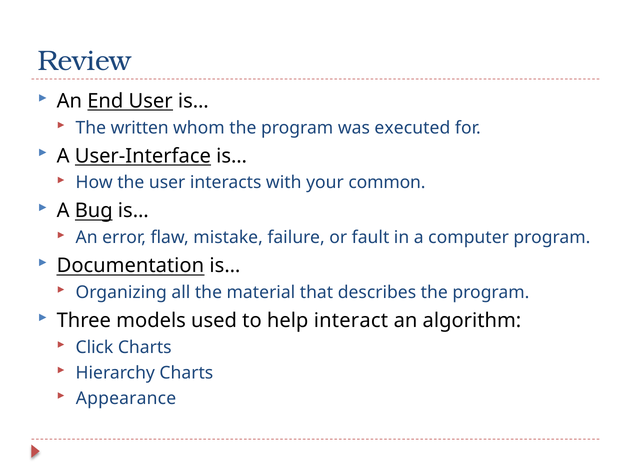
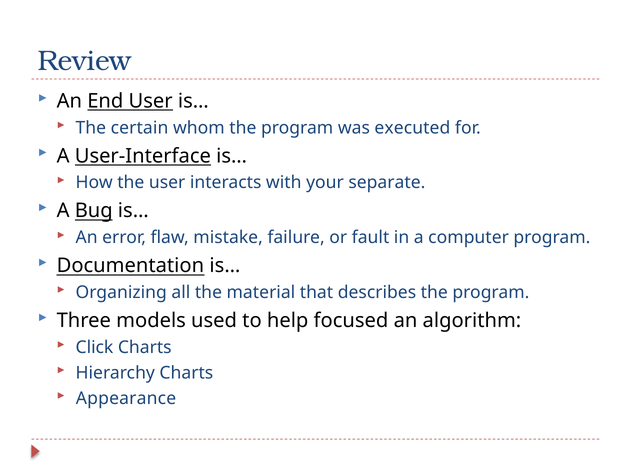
written: written -> certain
common: common -> separate
interact: interact -> focused
